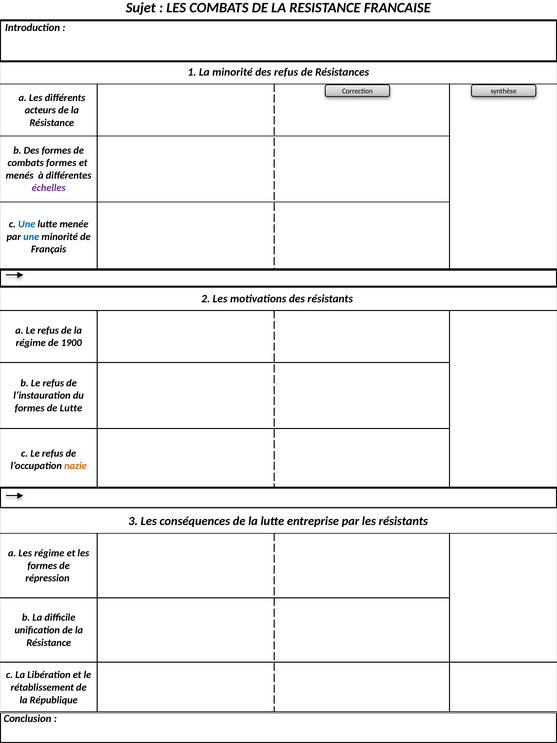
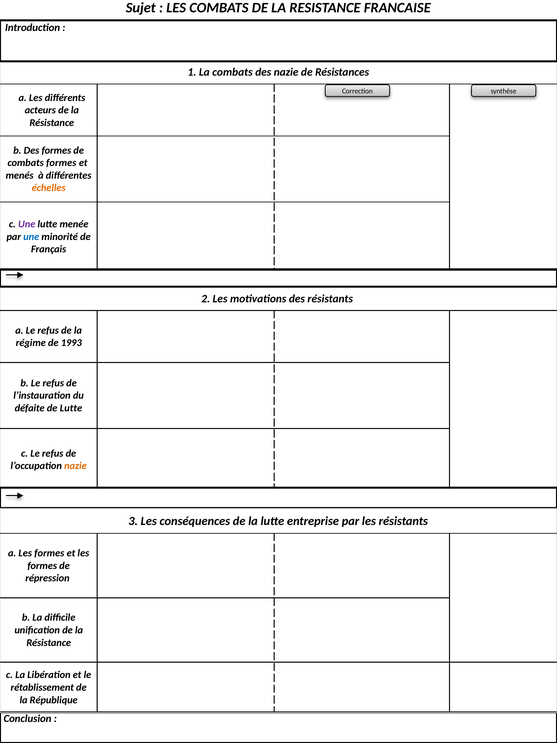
La minorité: minorité -> combats
des refus: refus -> nazie
échelles colour: purple -> orange
Une at (27, 224) colour: blue -> purple
1900: 1900 -> 1993
formes at (30, 408): formes -> défaite
a Les régime: régime -> formes
